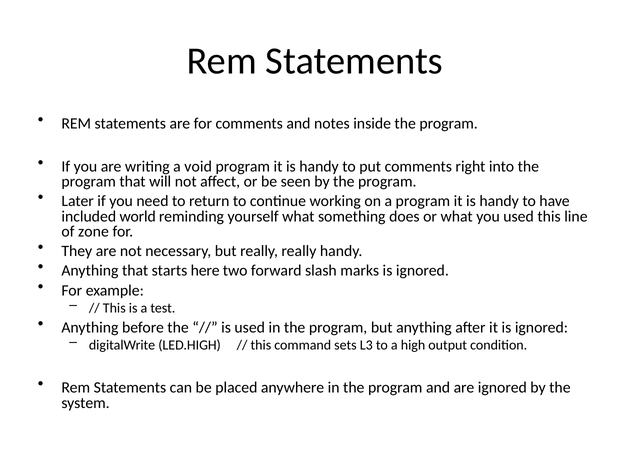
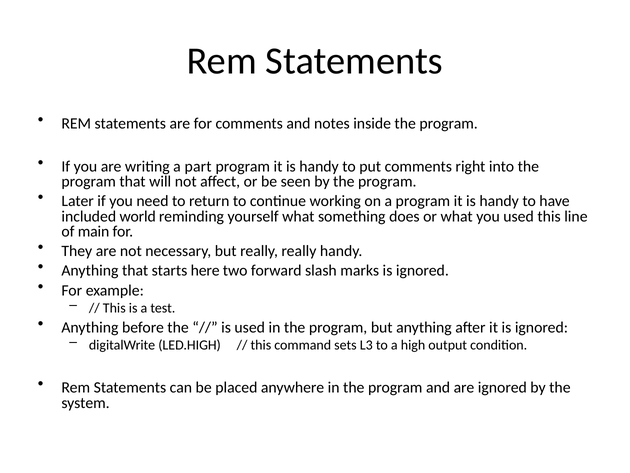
void: void -> part
zone: zone -> main
